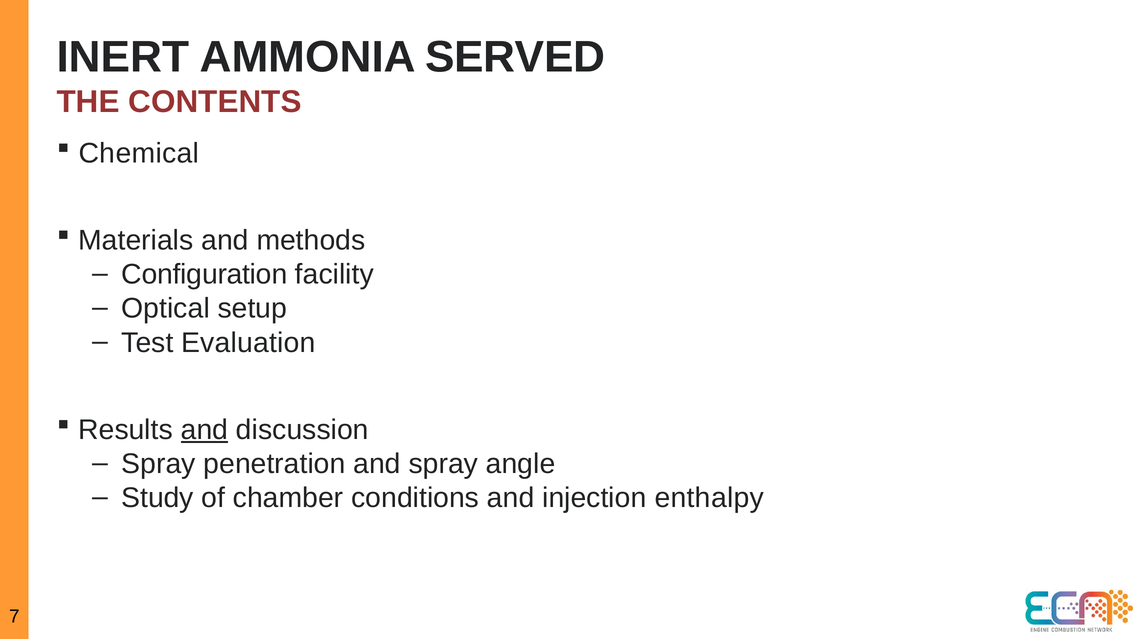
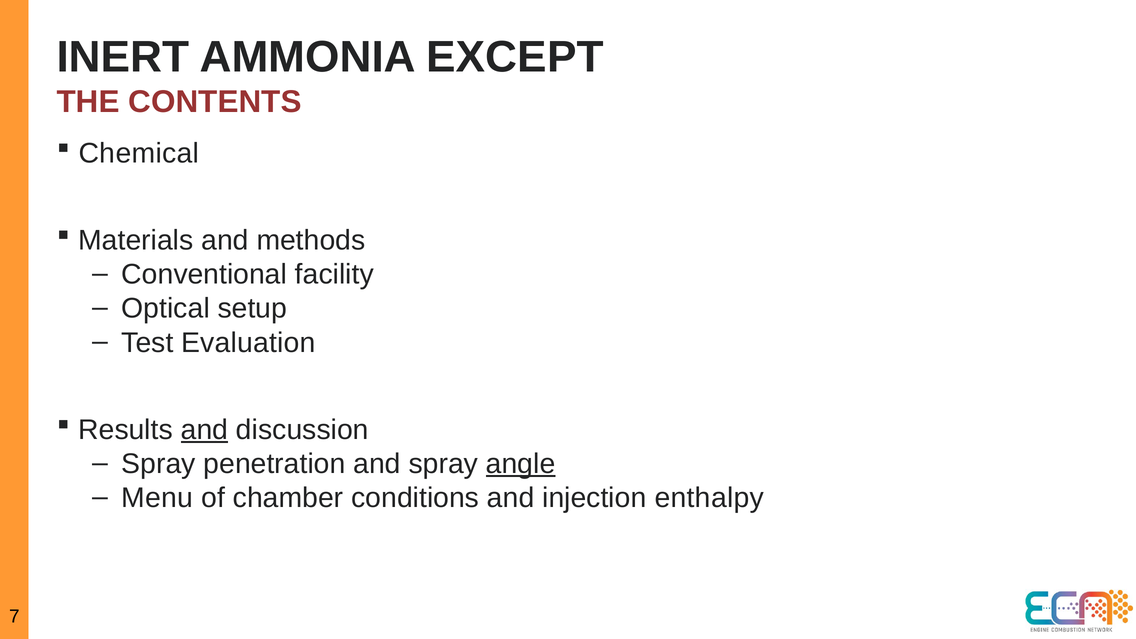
SERVED: SERVED -> EXCEPT
Configuration: Configuration -> Conventional
angle underline: none -> present
Study: Study -> Menu
